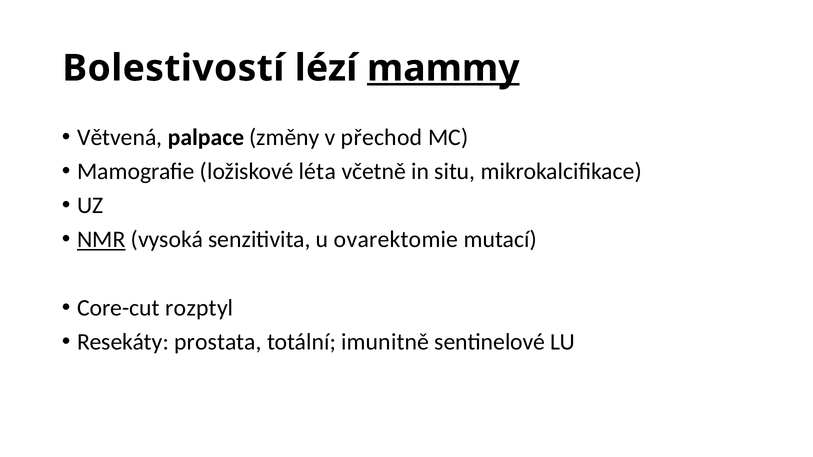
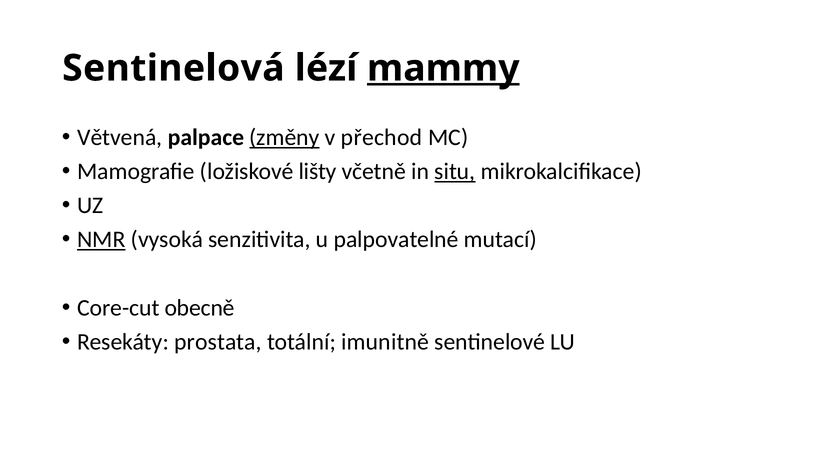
Bolestivostí: Bolestivostí -> Sentinelová
změny underline: none -> present
léta: léta -> lišty
situ underline: none -> present
ovarektomie: ovarektomie -> palpovatelné
rozptyl: rozptyl -> obecně
